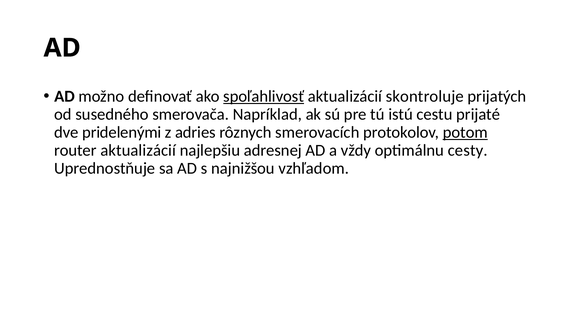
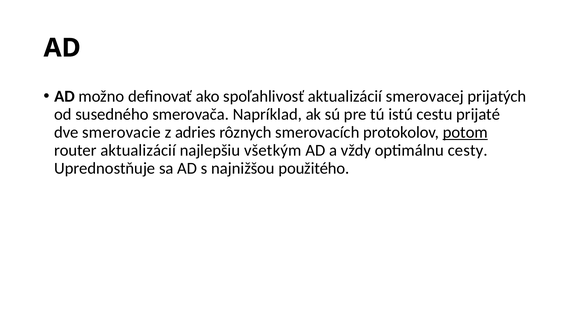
spoľahlivosť underline: present -> none
skontroluje: skontroluje -> smerovacej
pridelenými: pridelenými -> smerovacie
adresnej: adresnej -> všetkým
vzhľadom: vzhľadom -> použitého
